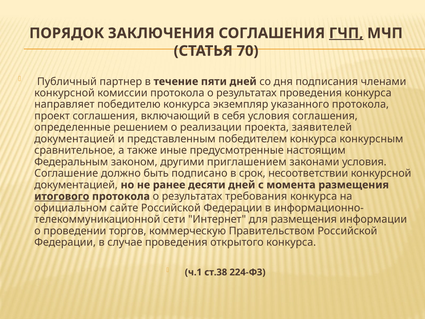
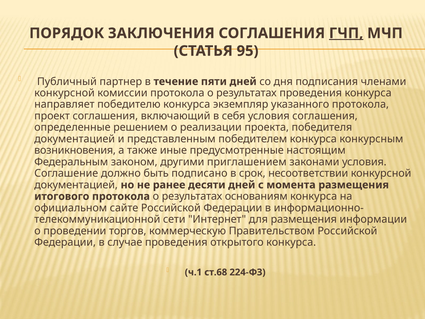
70: 70 -> 95
заявителей: заявителей -> победителя
сравнительное: сравнительное -> возникновения
итогового underline: present -> none
требования: требования -> основаниям
ст.38: ст.38 -> ст.68
